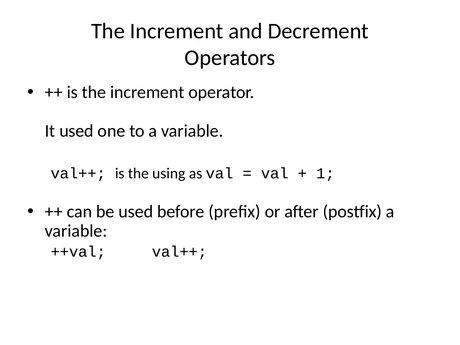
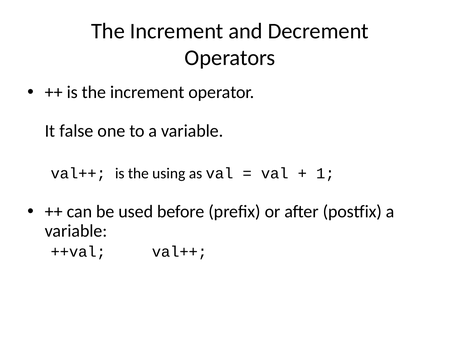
It used: used -> false
